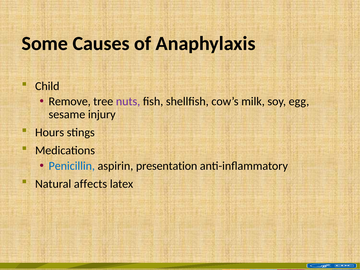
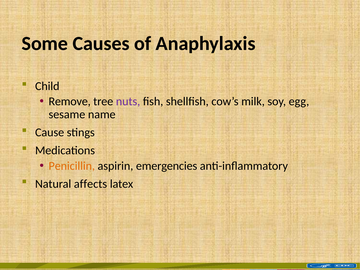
injury: injury -> name
Hours: Hours -> Cause
Penicillin colour: blue -> orange
presentation: presentation -> emergencies
